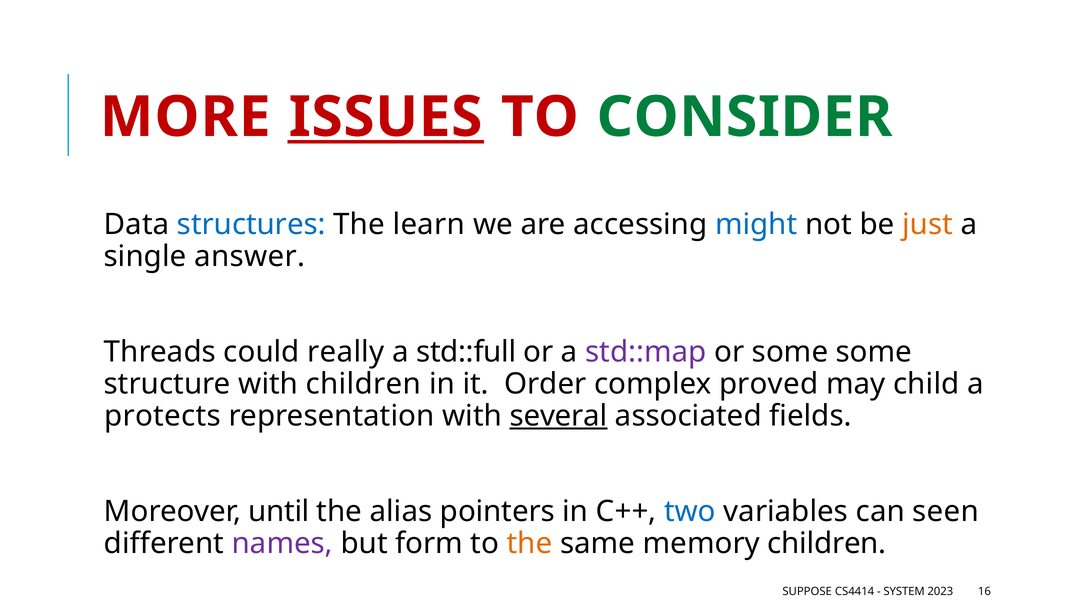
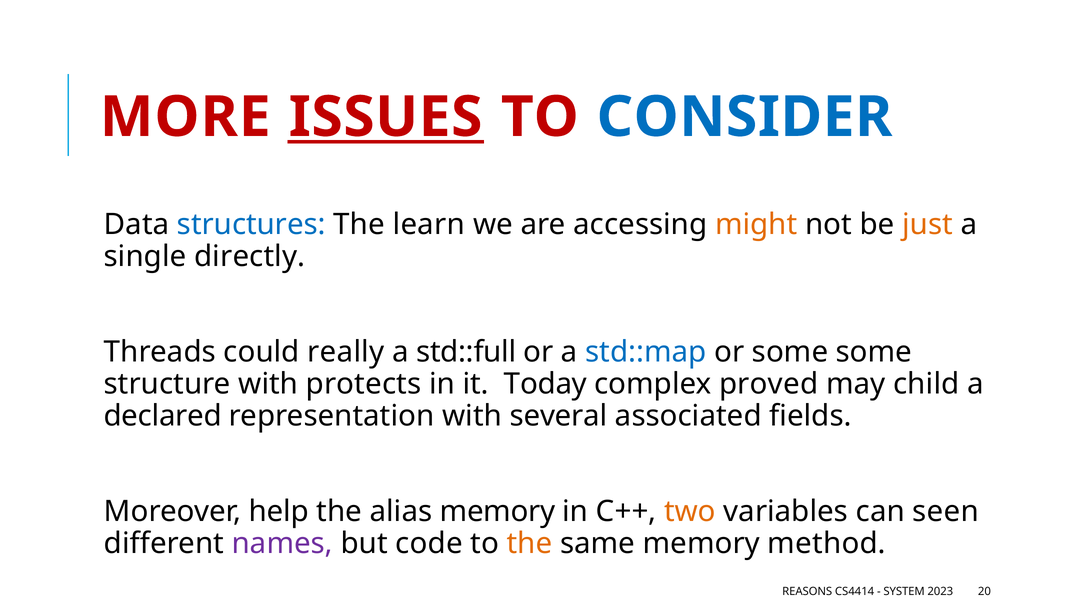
CONSIDER colour: green -> blue
might colour: blue -> orange
answer: answer -> directly
std::map colour: purple -> blue
with children: children -> protects
Order: Order -> Today
protects: protects -> declared
several underline: present -> none
until: until -> help
alias pointers: pointers -> memory
two colour: blue -> orange
form: form -> code
memory children: children -> method
SUPPOSE: SUPPOSE -> REASONS
16: 16 -> 20
